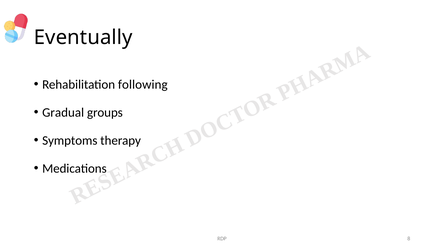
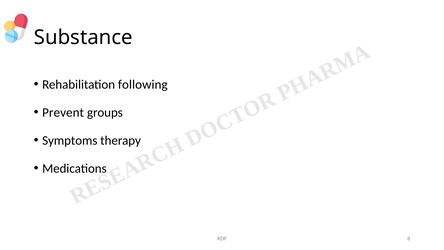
Eventually: Eventually -> Substance
Gradual: Gradual -> Prevent
